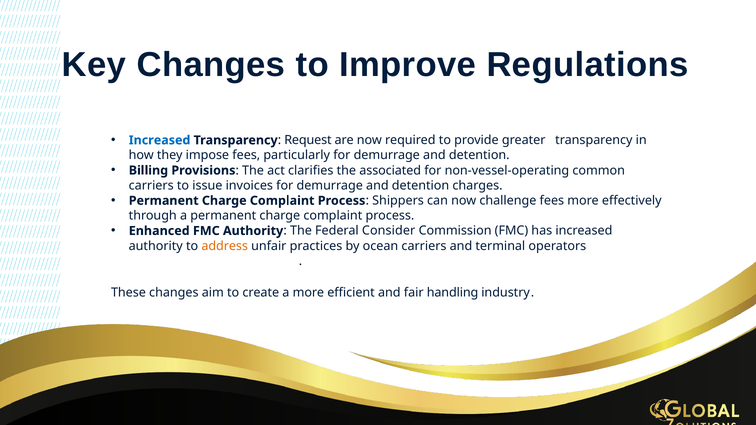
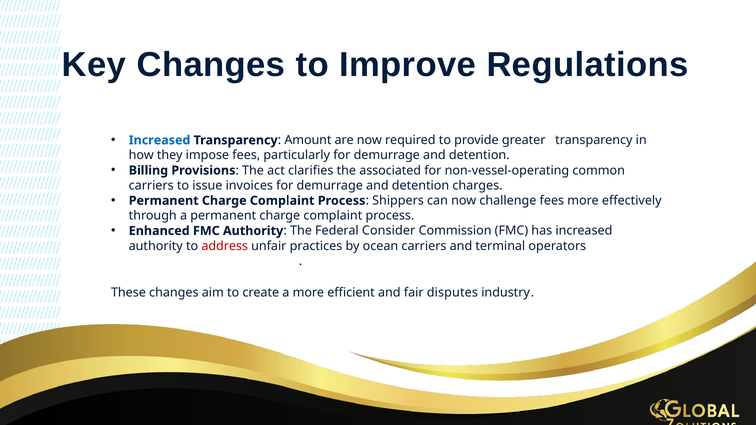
Request: Request -> Amount
address colour: orange -> red
handling: handling -> disputes
